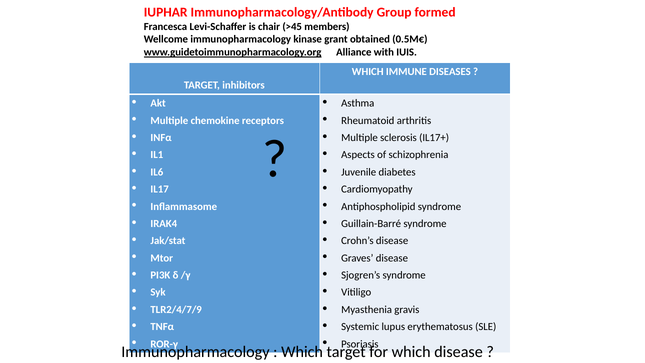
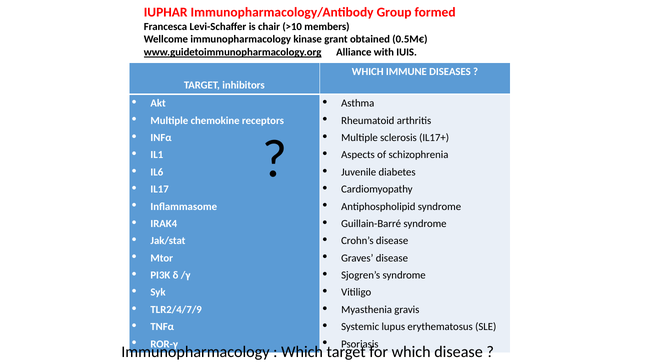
>45: >45 -> >10
